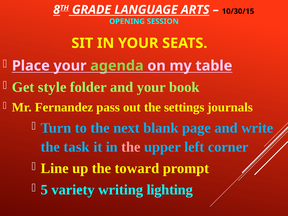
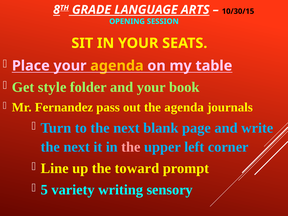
agenda at (117, 66) colour: light green -> yellow
the settings: settings -> agenda
task at (77, 147): task -> next
lighting: lighting -> sensory
